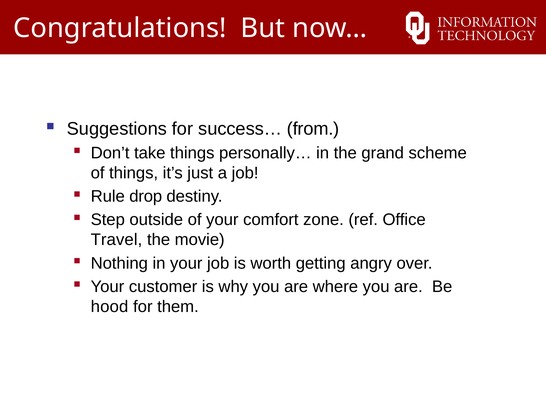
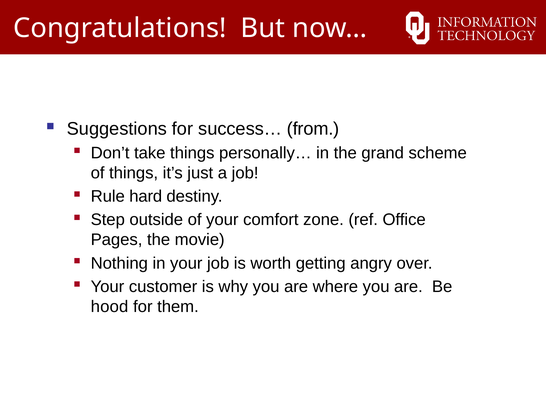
drop: drop -> hard
Travel: Travel -> Pages
